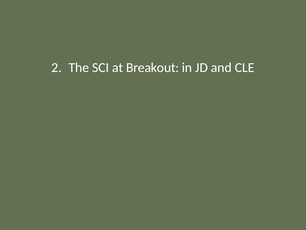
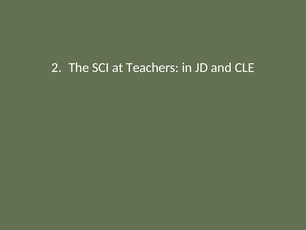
Breakout: Breakout -> Teachers
